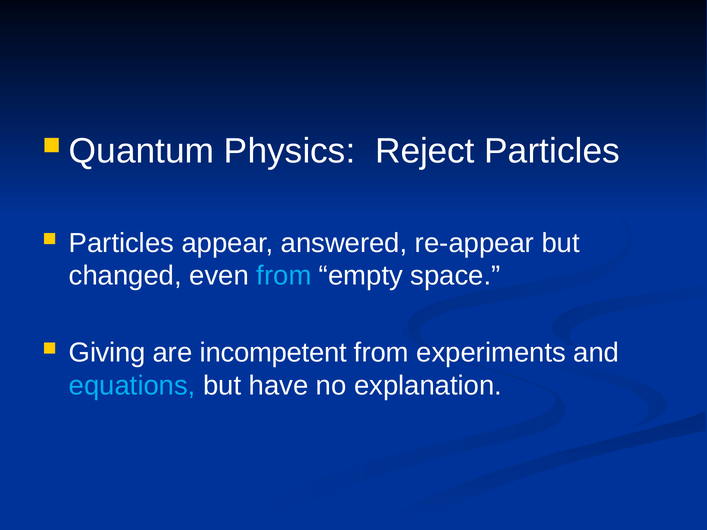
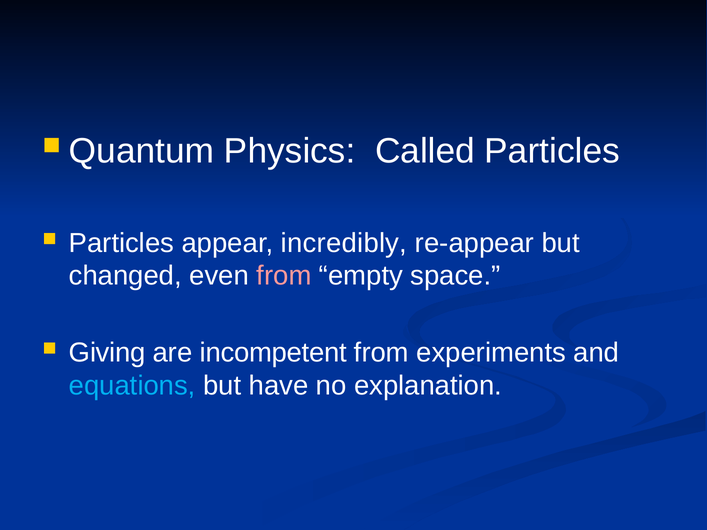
Reject: Reject -> Called
answered: answered -> incredibly
from at (284, 276) colour: light blue -> pink
